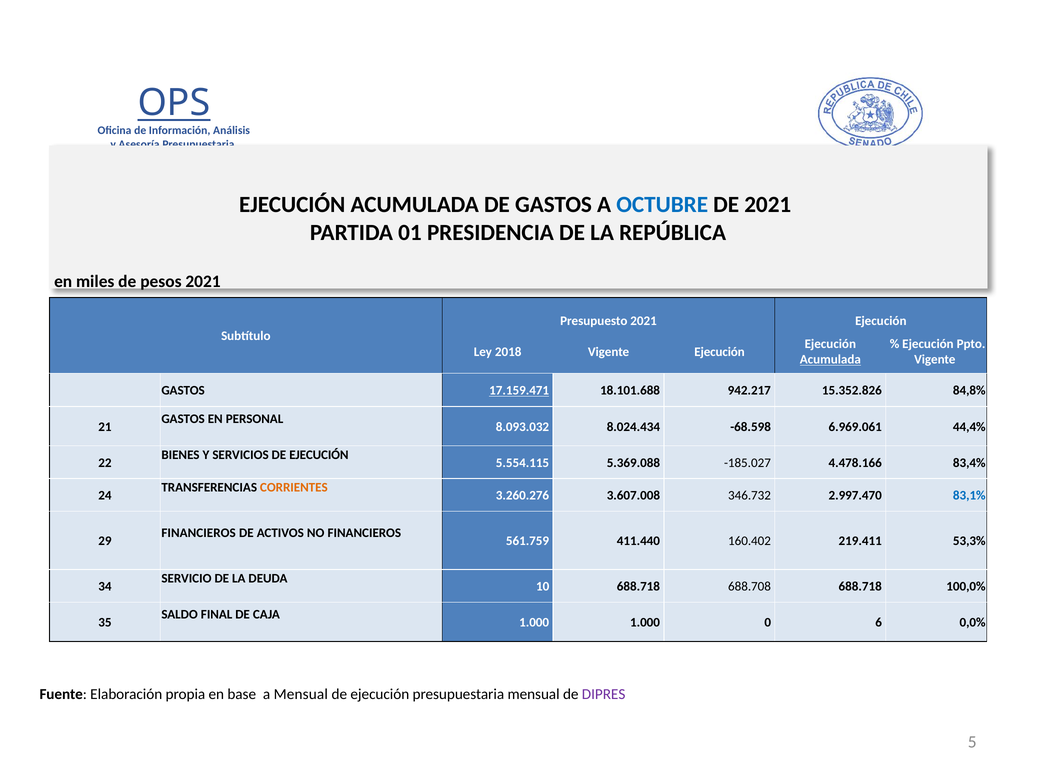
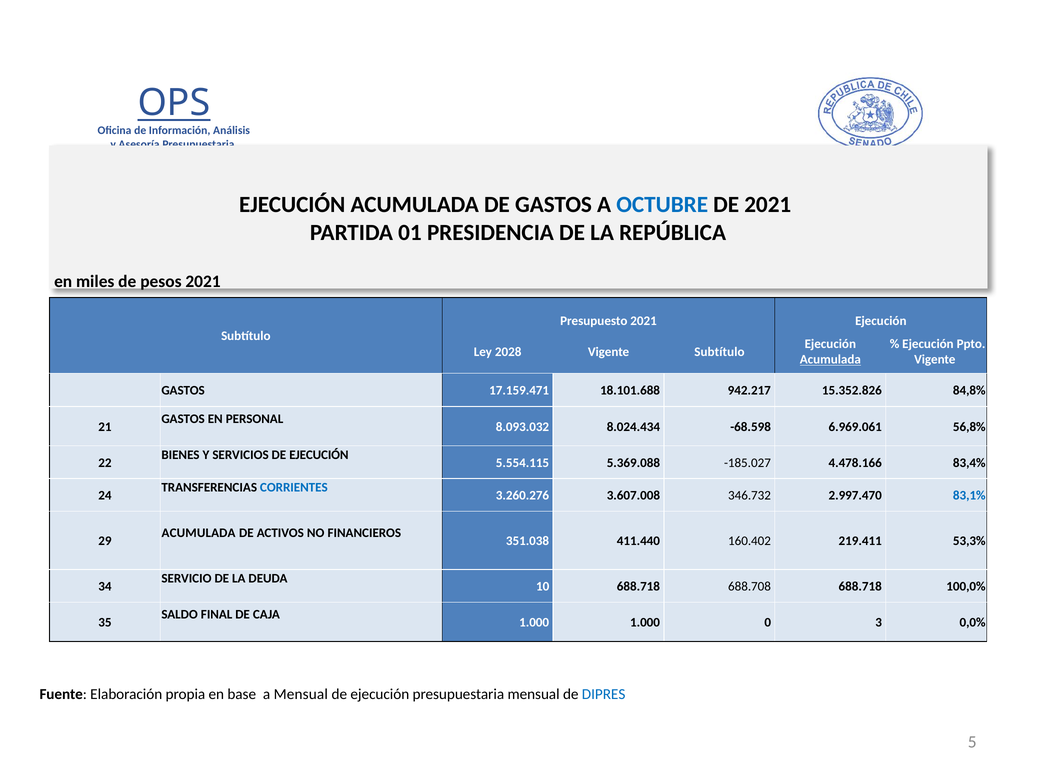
2018: 2018 -> 2028
Vigente Ejecución: Ejecución -> Subtítulo
17.159.471 underline: present -> none
44,4%: 44,4% -> 56,8%
CORRIENTES colour: orange -> blue
FINANCIEROS at (199, 533): FINANCIEROS -> ACUMULADA
561.759: 561.759 -> 351.038
6: 6 -> 3
DIPRES colour: purple -> blue
